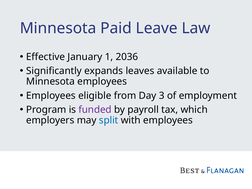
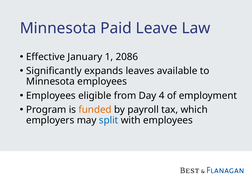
2036: 2036 -> 2086
3: 3 -> 4
funded colour: purple -> orange
